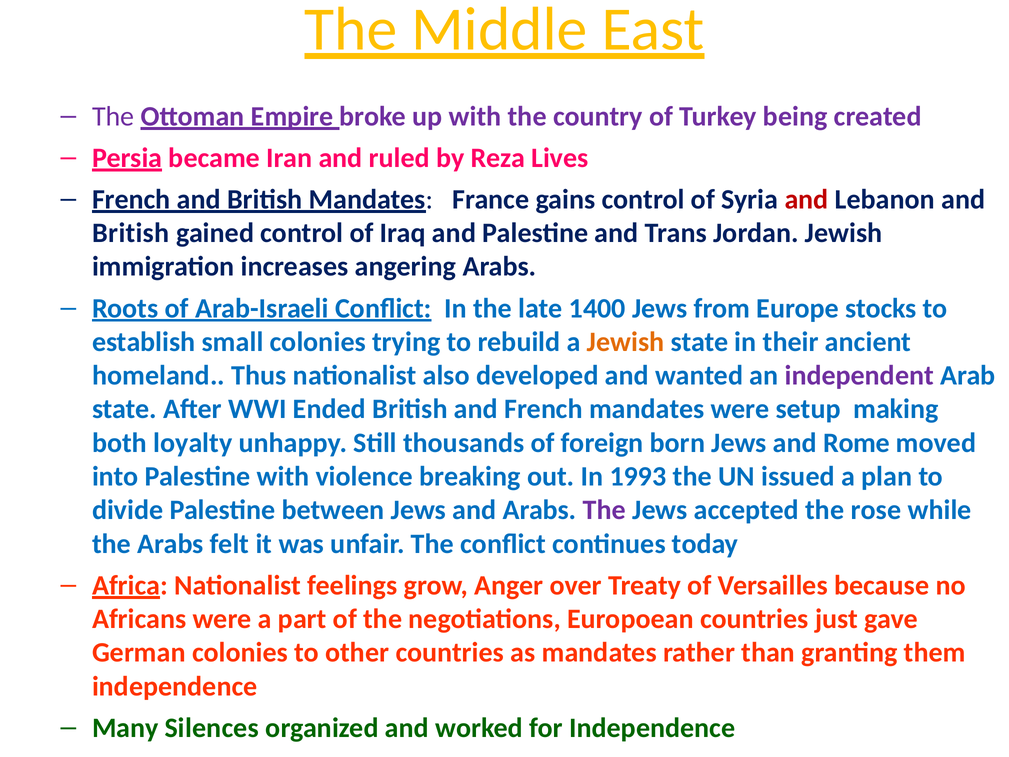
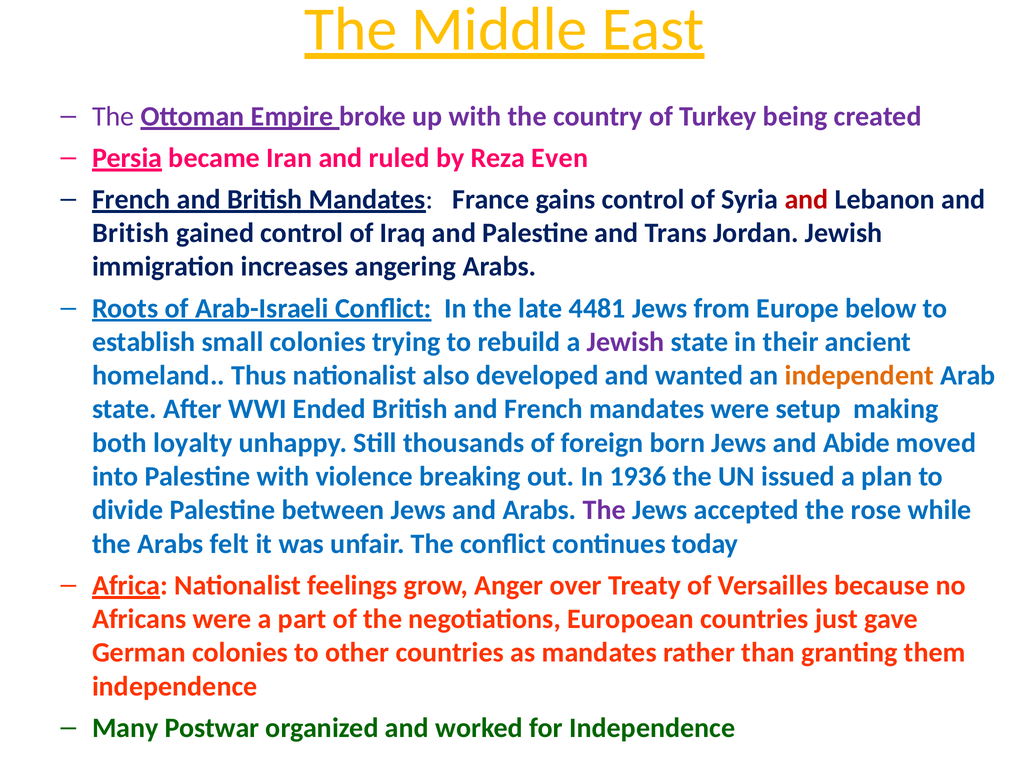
Lives: Lives -> Even
1400: 1400 -> 4481
stocks: stocks -> below
Jewish at (626, 342) colour: orange -> purple
independent colour: purple -> orange
Rome: Rome -> Abide
1993: 1993 -> 1936
Silences: Silences -> Postwar
